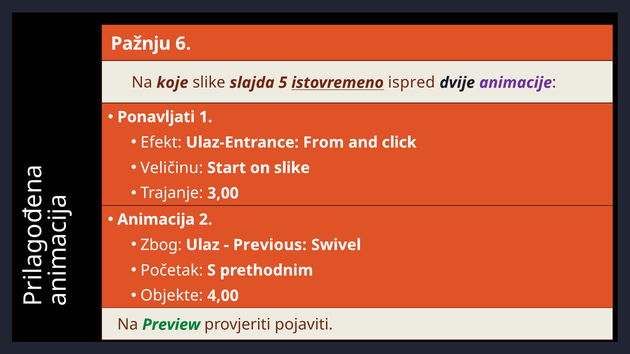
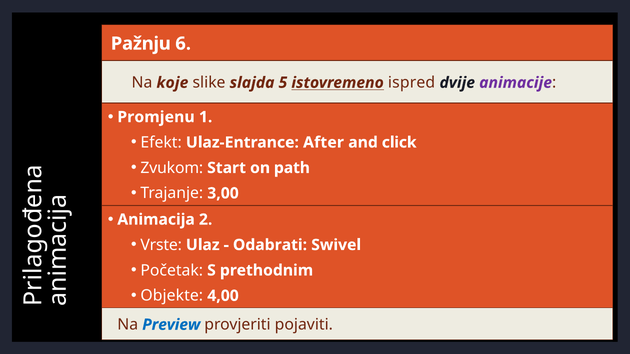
Ponavljati: Ponavljati -> Promjenu
From: From -> After
Veličinu: Veličinu -> Zvukom
on slike: slike -> path
Zbog: Zbog -> Vrste
Previous: Previous -> Odabrati
Preview colour: green -> blue
